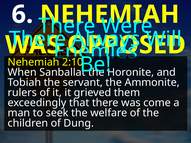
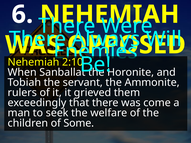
Dung: Dung -> Some
